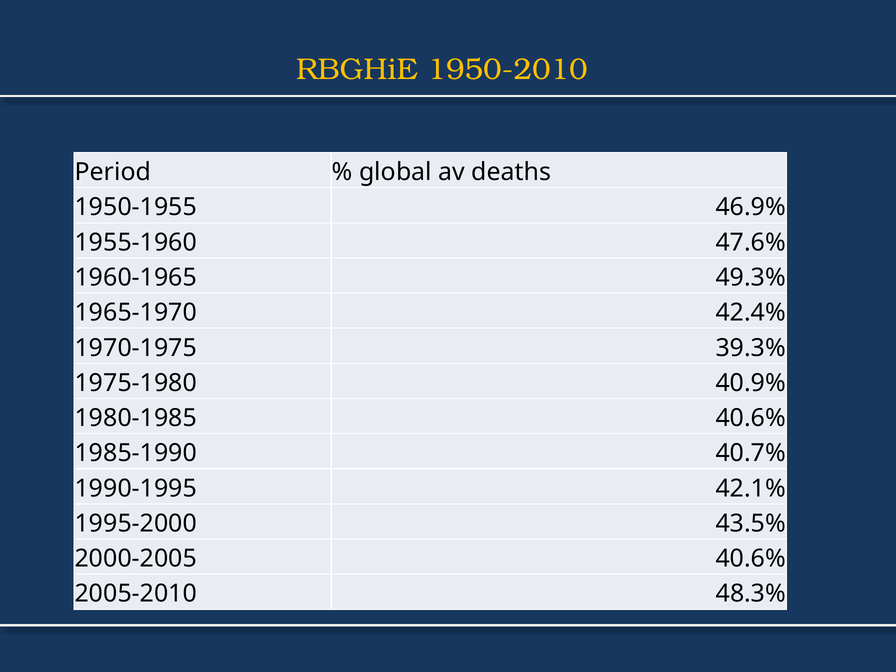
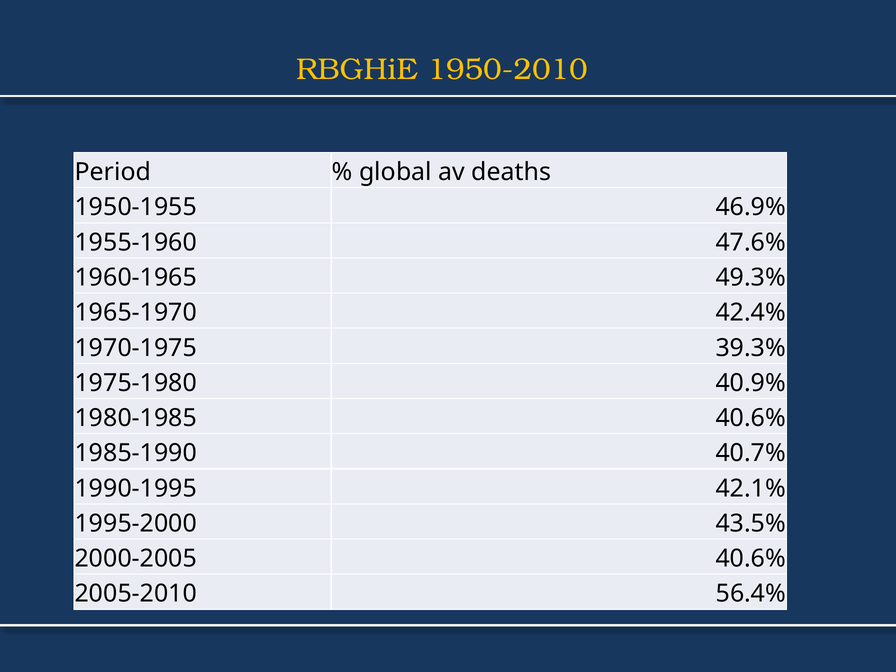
48.3%: 48.3% -> 56.4%
